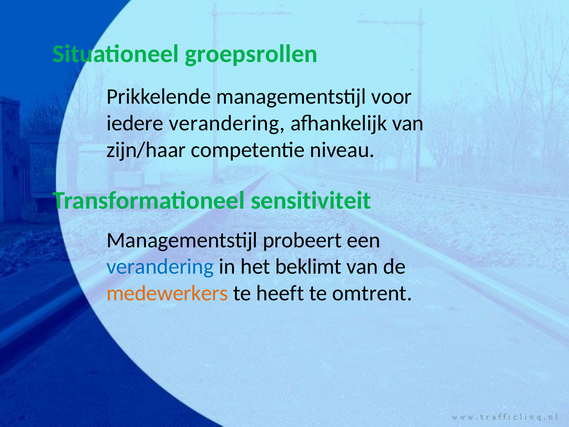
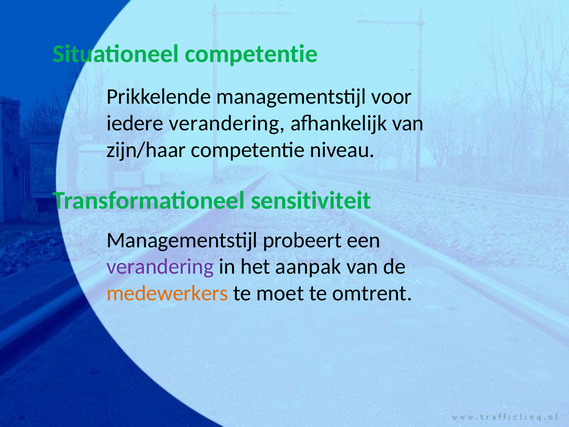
Situationeel groepsrollen: groepsrollen -> competentie
verandering at (160, 267) colour: blue -> purple
beklimt: beklimt -> aanpak
heeft: heeft -> moet
